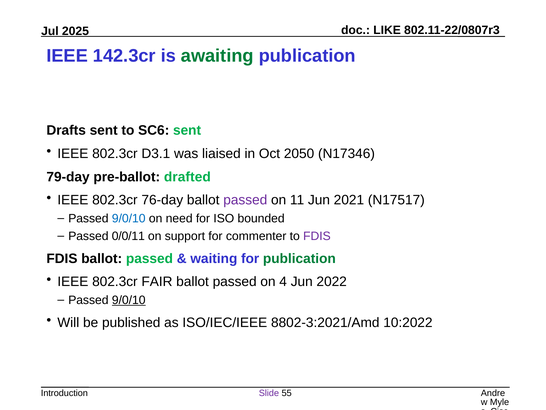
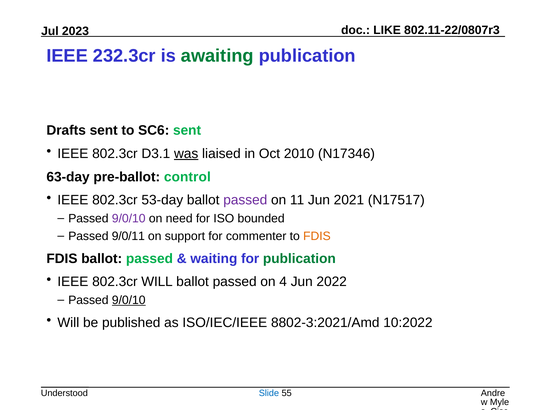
2025: 2025 -> 2023
142.3cr: 142.3cr -> 232.3cr
was underline: none -> present
2050: 2050 -> 2010
79-day: 79-day -> 63-day
drafted: drafted -> control
76-day: 76-day -> 53-day
9/0/10 at (129, 218) colour: blue -> purple
0/0/11: 0/0/11 -> 9/0/11
FDIS at (317, 236) colour: purple -> orange
802.3cr FAIR: FAIR -> WILL
Introduction: Introduction -> Understood
Slide colour: purple -> blue
